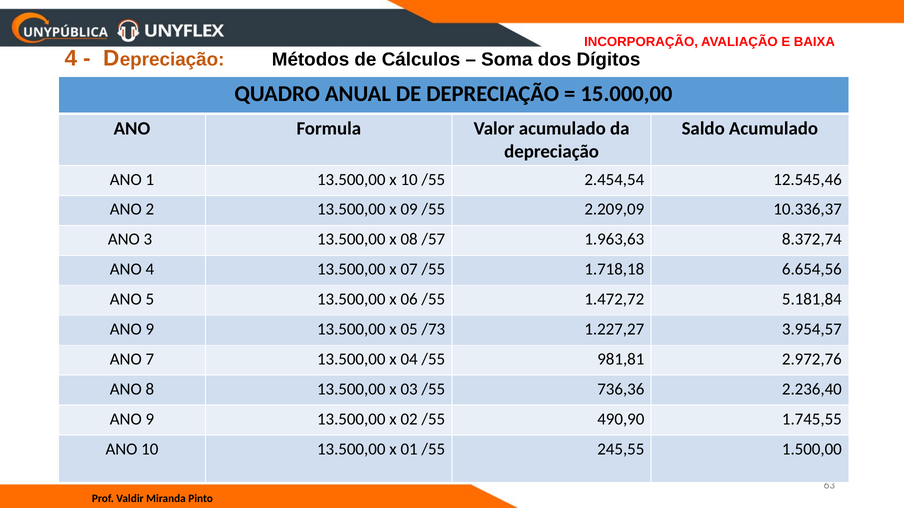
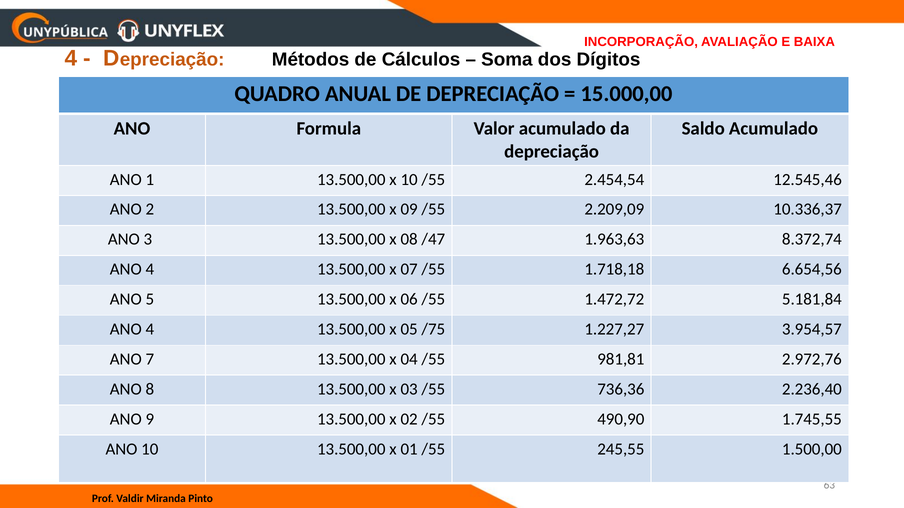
/57: /57 -> /47
9 at (150, 330): 9 -> 4
/73: /73 -> /75
